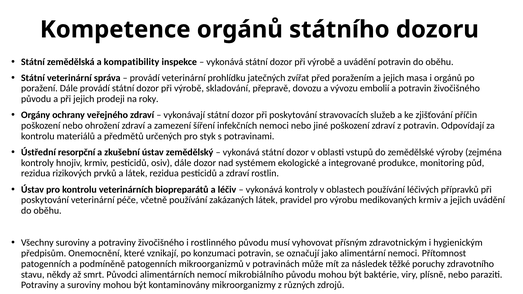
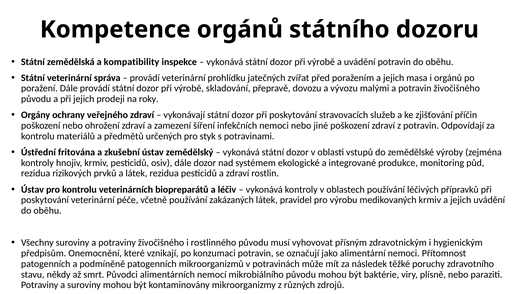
embolií: embolií -> malými
resorpční: resorpční -> fritována
